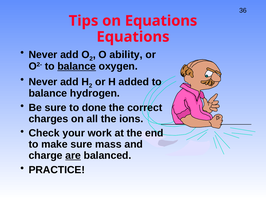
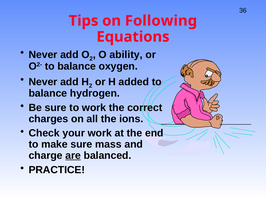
on Equations: Equations -> Following
balance at (77, 66) underline: present -> none
to done: done -> work
